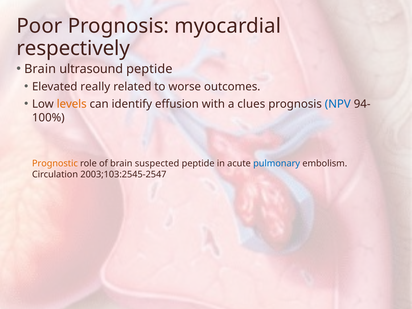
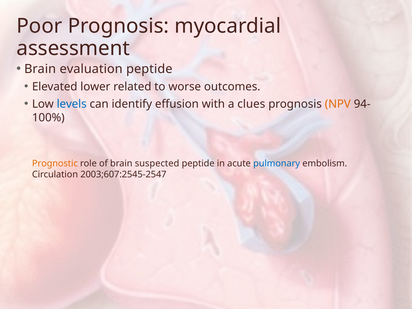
respectively: respectively -> assessment
ultrasound: ultrasound -> evaluation
really: really -> lower
levels colour: orange -> blue
NPV colour: blue -> orange
2003;103:2545-2547: 2003;103:2545-2547 -> 2003;607:2545-2547
